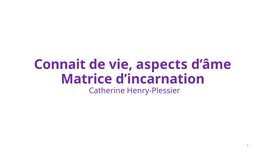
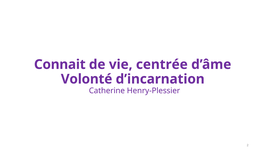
aspects: aspects -> centrée
Matrice: Matrice -> Volonté
